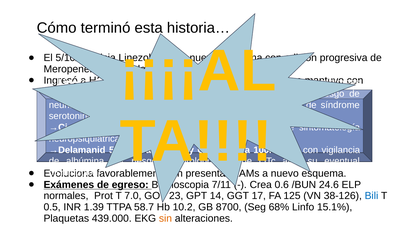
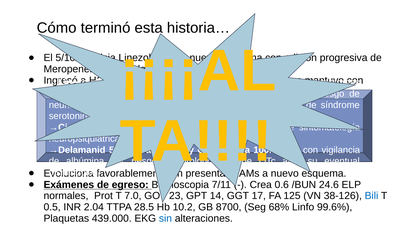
1.39: 1.39 -> 2.04
58.7: 58.7 -> 28.5
15.1%: 15.1% -> 99.6%
sin at (165, 219) colour: orange -> blue
